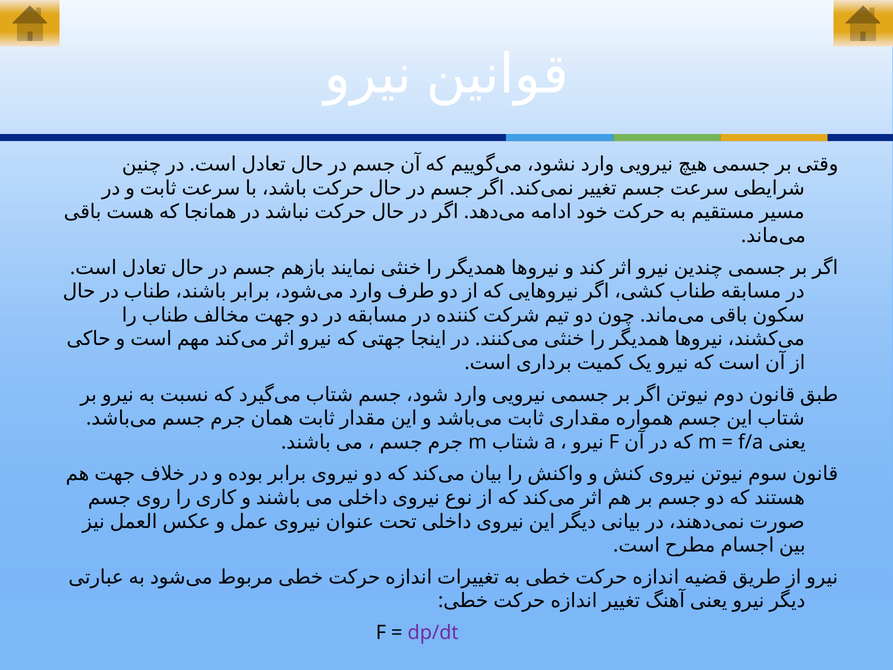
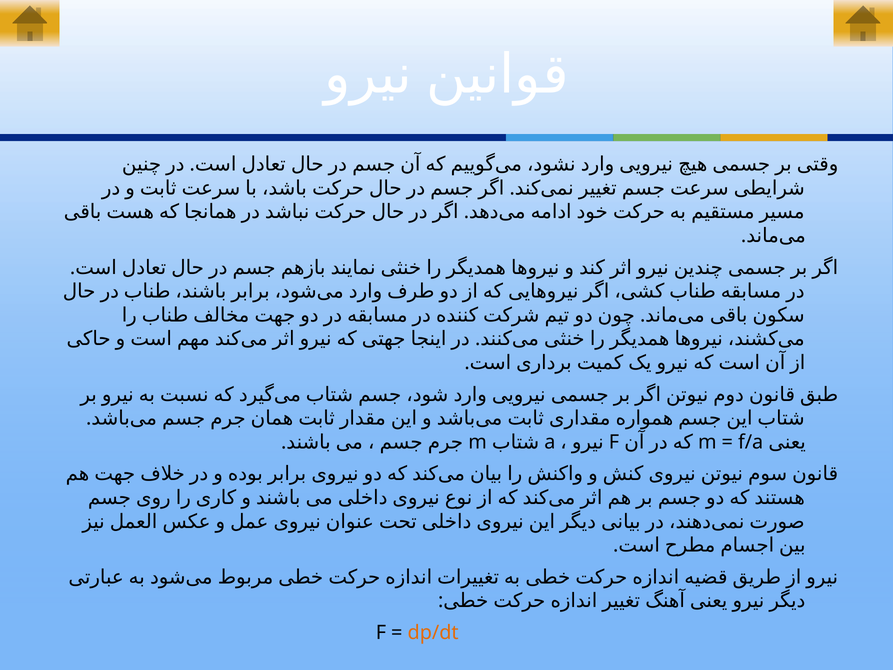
dp/dt colour: purple -> orange
